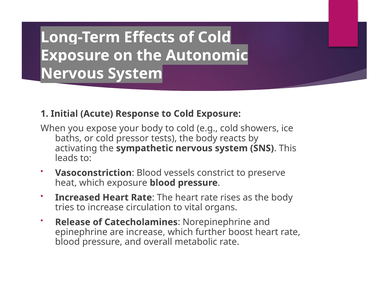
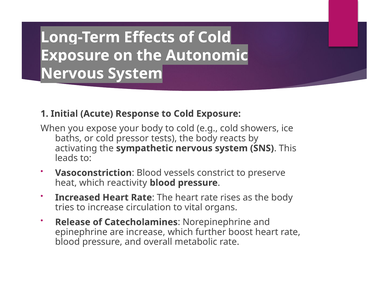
which exposure: exposure -> reactivity
